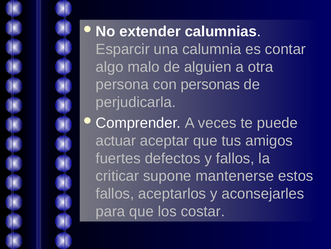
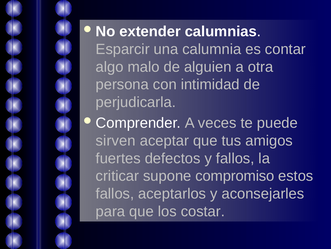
personas: personas -> intimidad
actuar: actuar -> sirven
mantenerse: mantenerse -> compromiso
